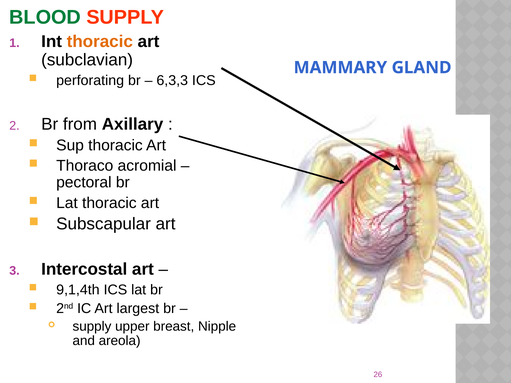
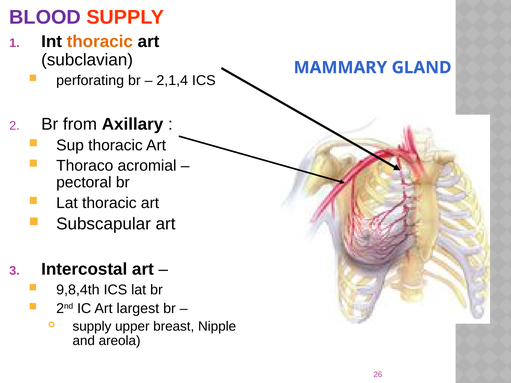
BLOOD colour: green -> purple
6,3,3: 6,3,3 -> 2,1,4
9,1,4th: 9,1,4th -> 9,8,4th
